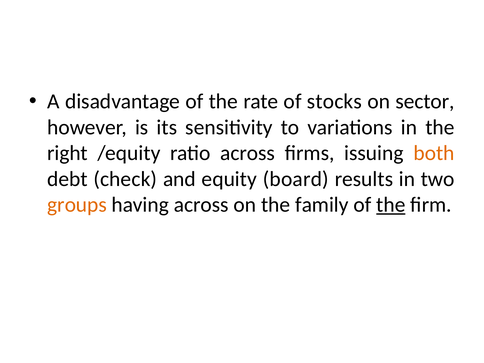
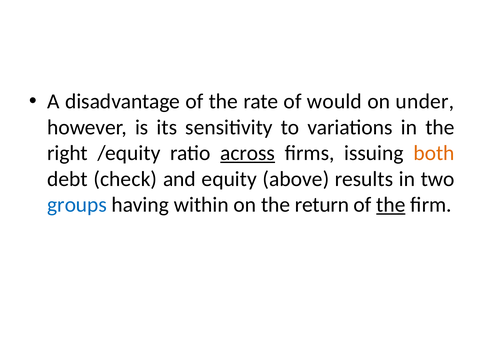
stocks: stocks -> would
sector: sector -> under
across at (248, 153) underline: none -> present
board: board -> above
groups colour: orange -> blue
having across: across -> within
family: family -> return
